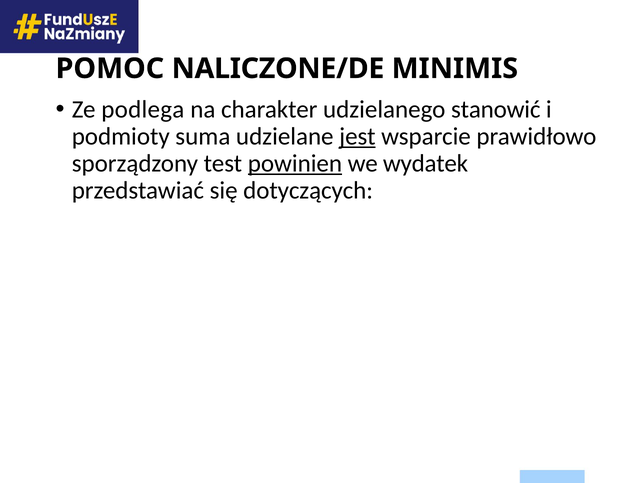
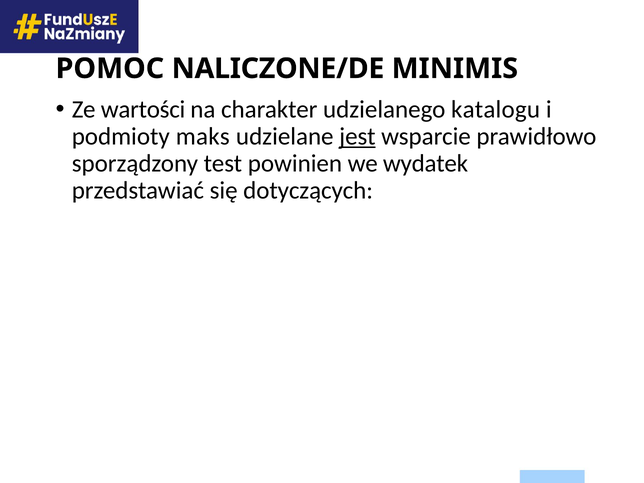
podlega: podlega -> wartości
stanowić: stanowić -> katalogu
suma: suma -> maks
powinien underline: present -> none
